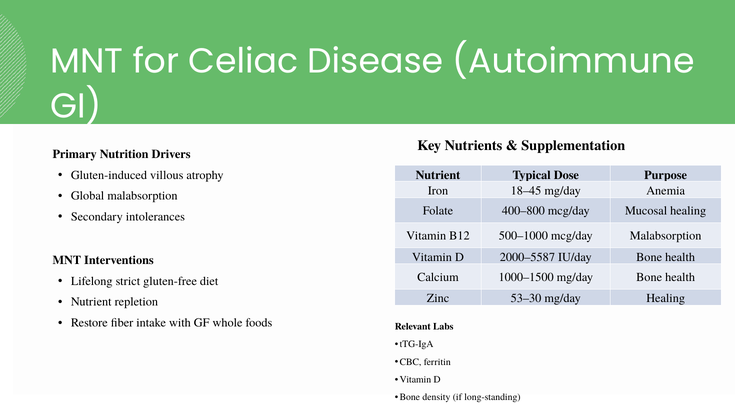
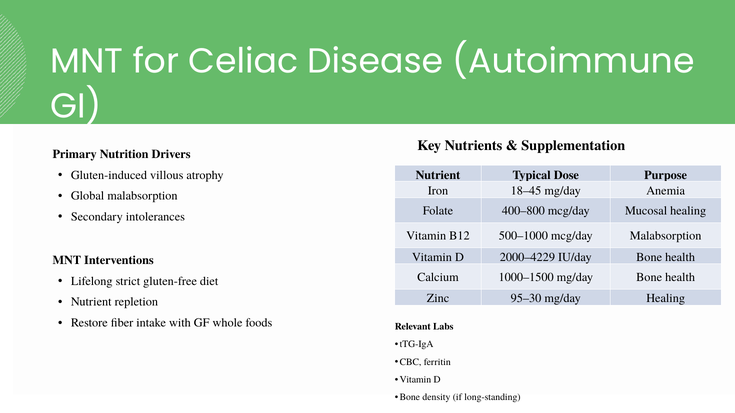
2000–5587: 2000–5587 -> 2000–4229
53–30: 53–30 -> 95–30
